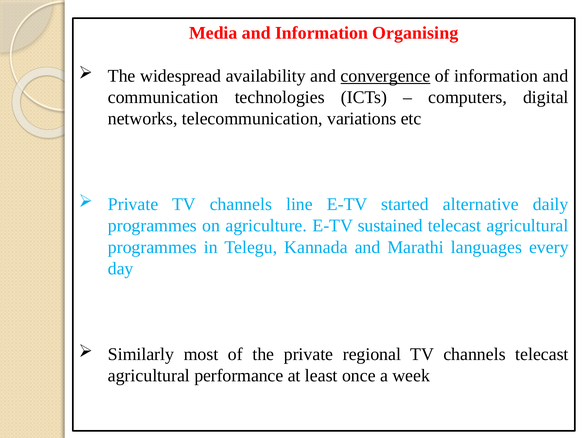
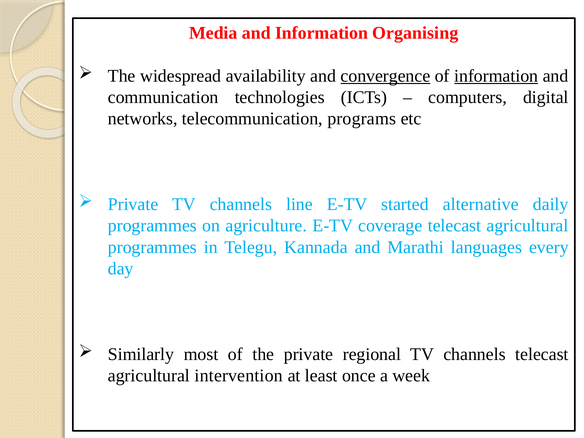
information at (496, 76) underline: none -> present
variations: variations -> programs
sustained: sustained -> coverage
performance: performance -> intervention
